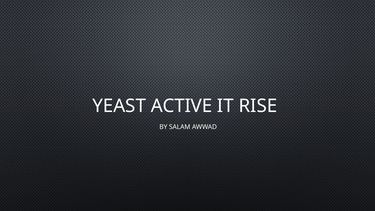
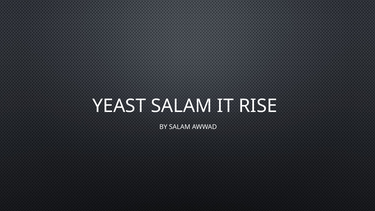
YEAST ACTIVE: ACTIVE -> SALAM
